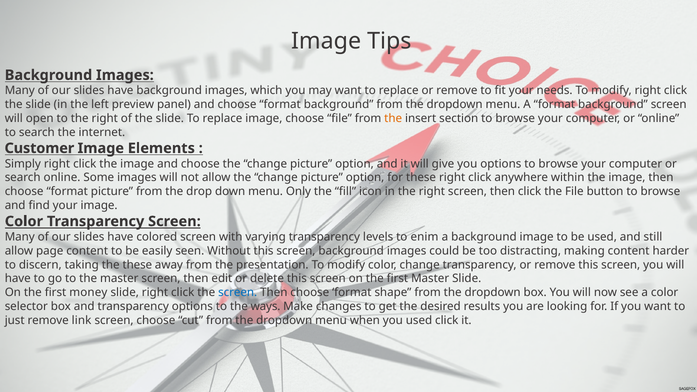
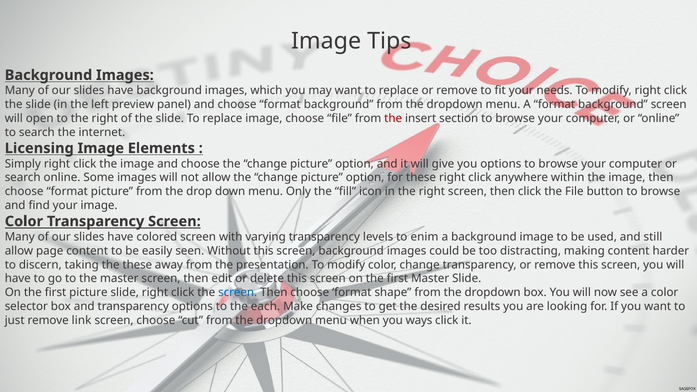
the at (393, 118) colour: orange -> red
Customer: Customer -> Licensing
first money: money -> picture
ways: ways -> each
you used: used -> ways
